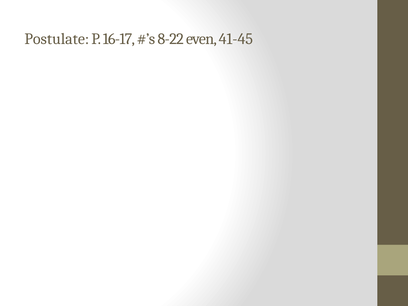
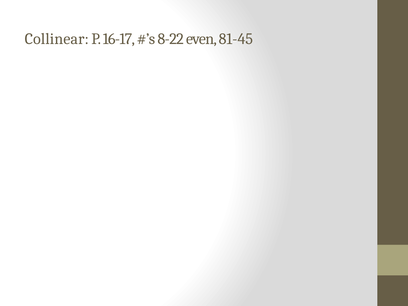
Postulate: Postulate -> Collinear
41-45: 41-45 -> 81-45
